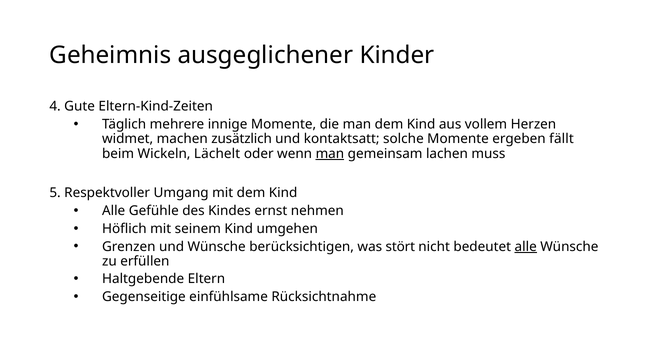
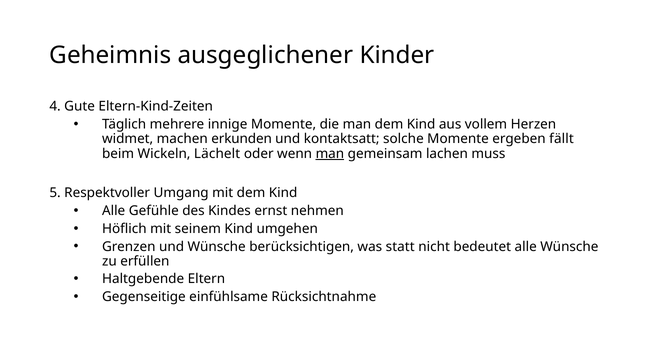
zusätzlich: zusätzlich -> erkunden
stört: stört -> statt
alle at (526, 247) underline: present -> none
